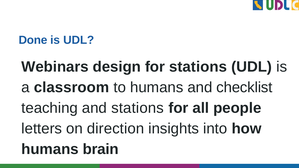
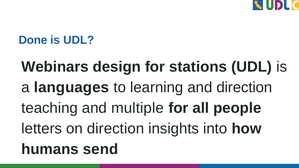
classroom: classroom -> languages
to humans: humans -> learning
and checklist: checklist -> direction
and stations: stations -> multiple
brain: brain -> send
